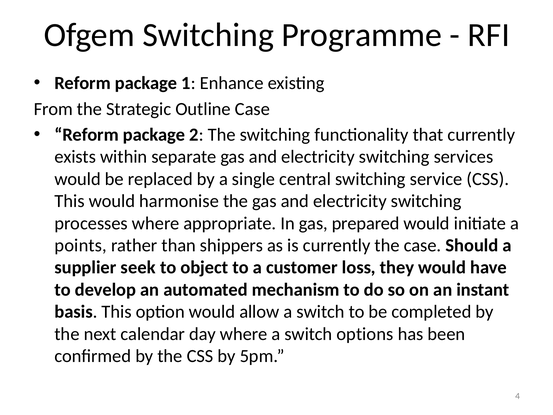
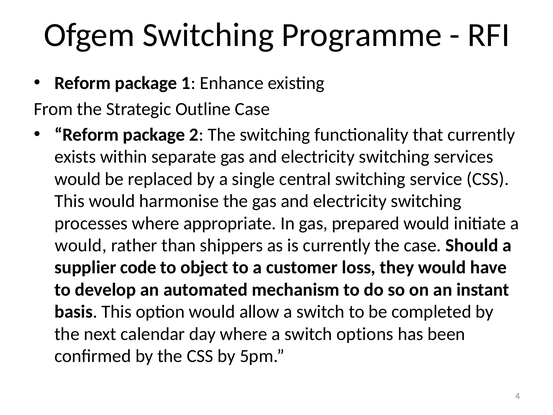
points at (81, 245): points -> would
seek: seek -> code
